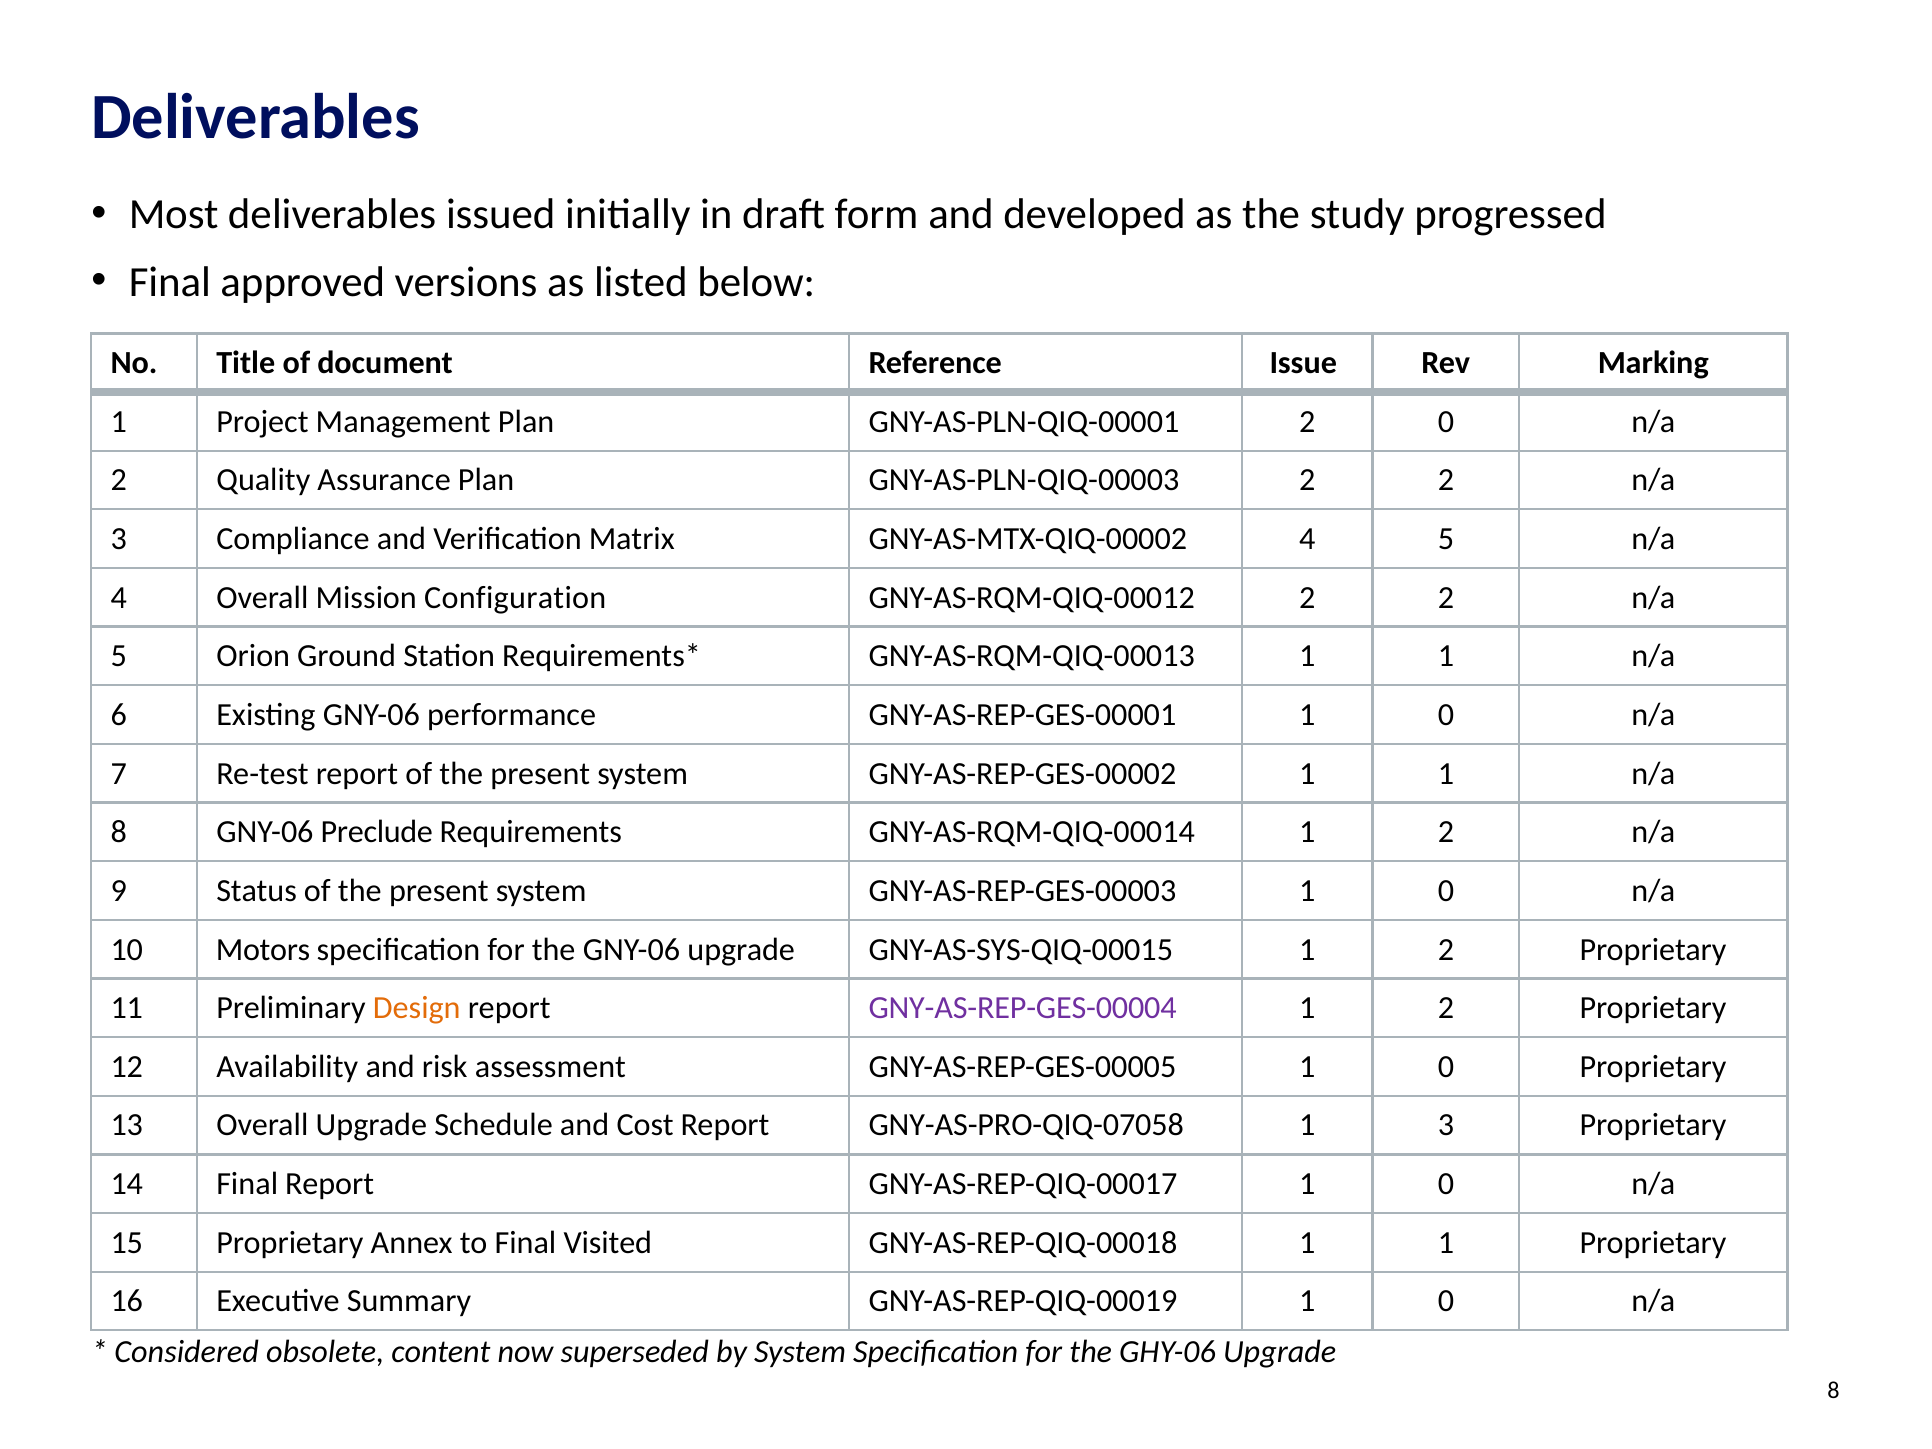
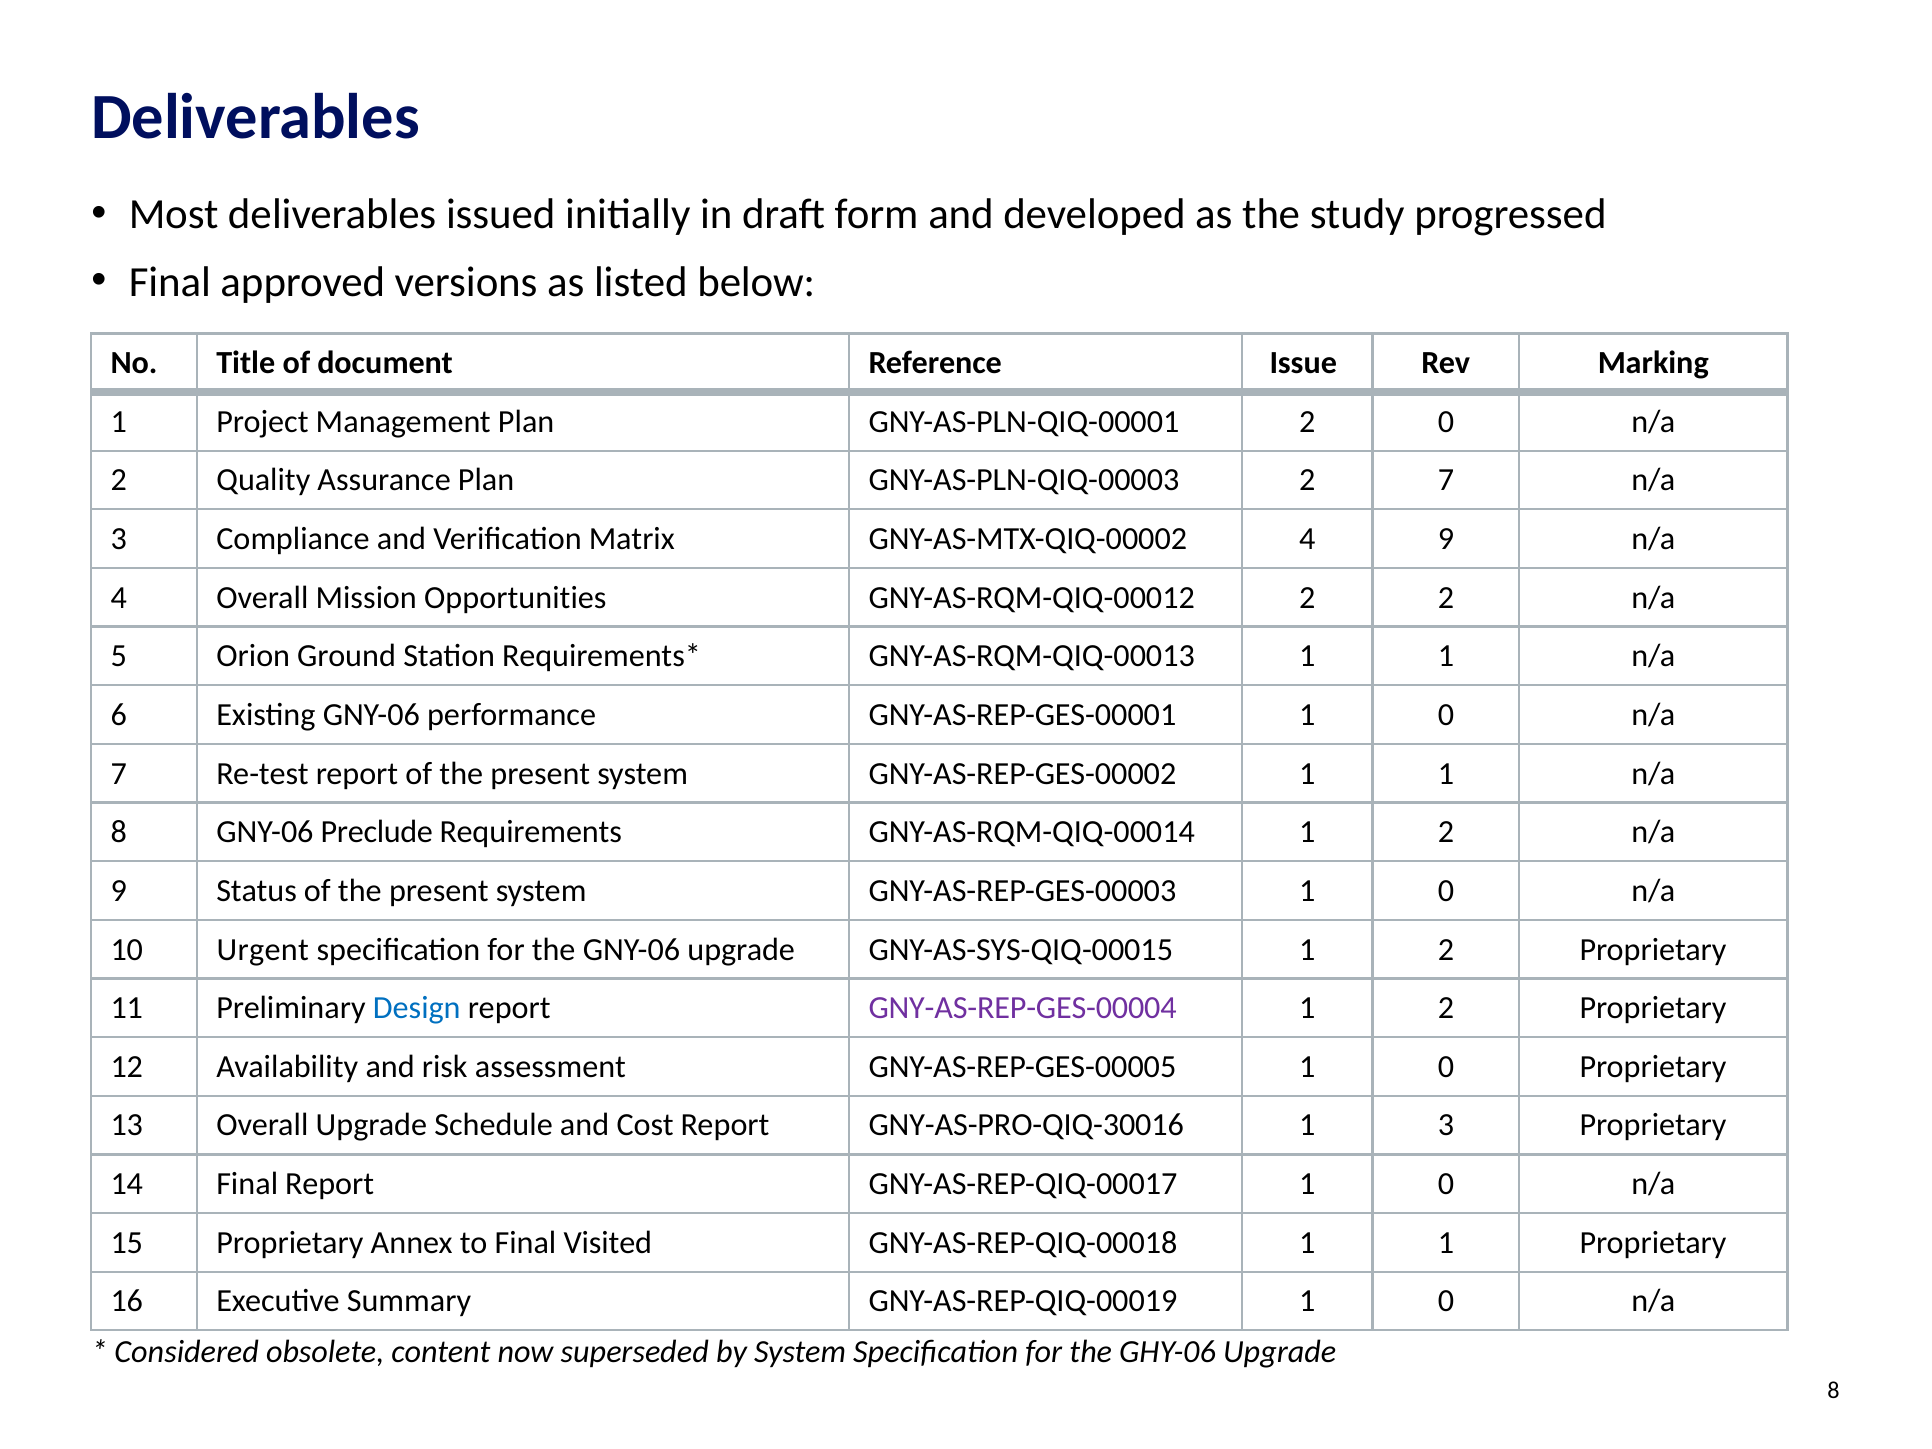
GNY-AS-PLN-QIQ-00003 2 2: 2 -> 7
4 5: 5 -> 9
Configuration: Configuration -> Opportunities
Motors: Motors -> Urgent
Design colour: orange -> blue
GNY-AS-PRO-QIQ-07058: GNY-AS-PRO-QIQ-07058 -> GNY-AS-PRO-QIQ-30016
